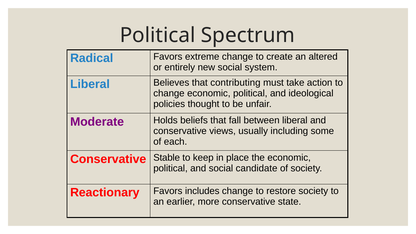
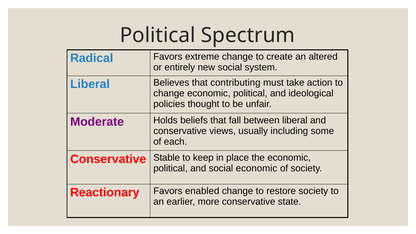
social candidate: candidate -> economic
includes: includes -> enabled
